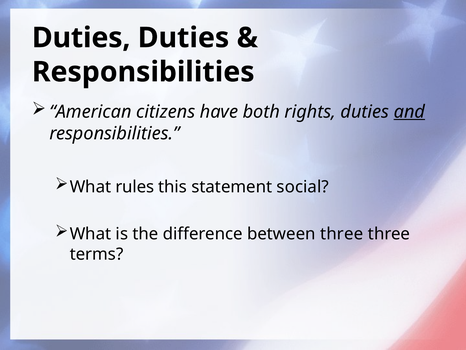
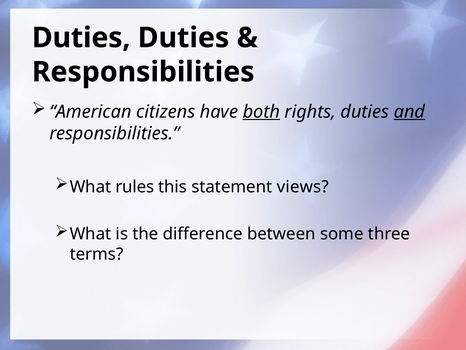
both underline: none -> present
social: social -> views
between three: three -> some
